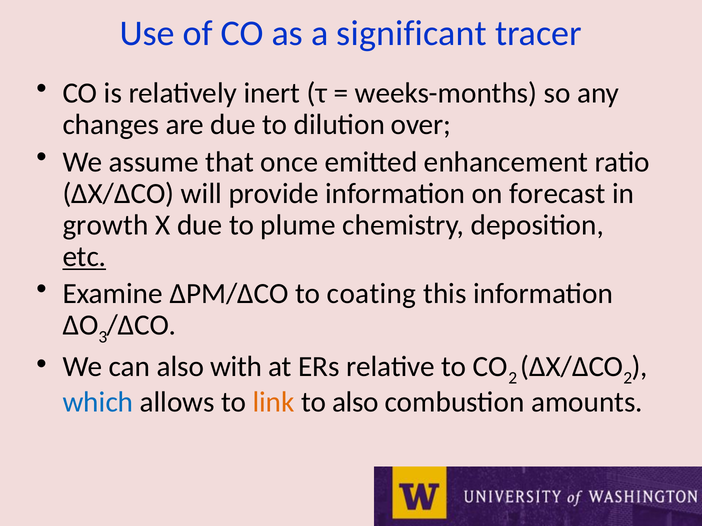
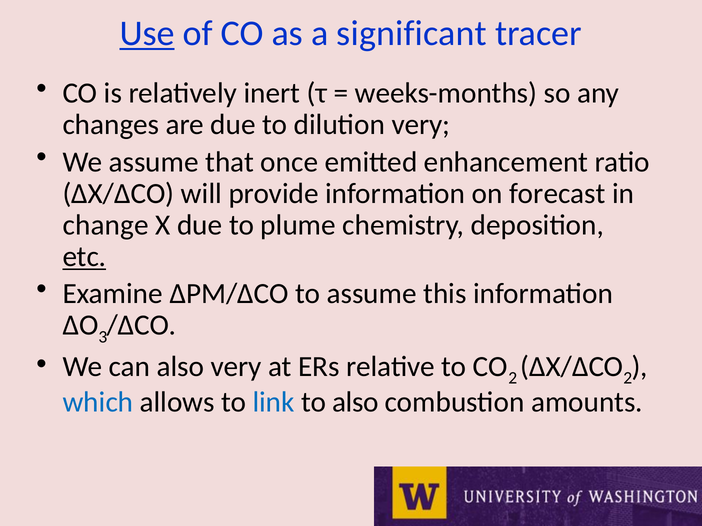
Use underline: none -> present
dilution over: over -> very
growth: growth -> change
to coating: coating -> assume
also with: with -> very
link colour: orange -> blue
